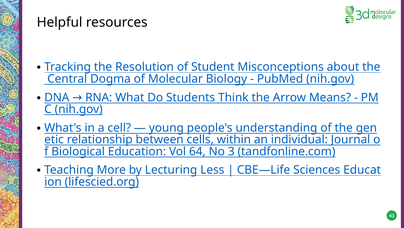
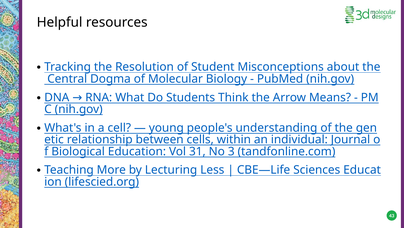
64: 64 -> 31
